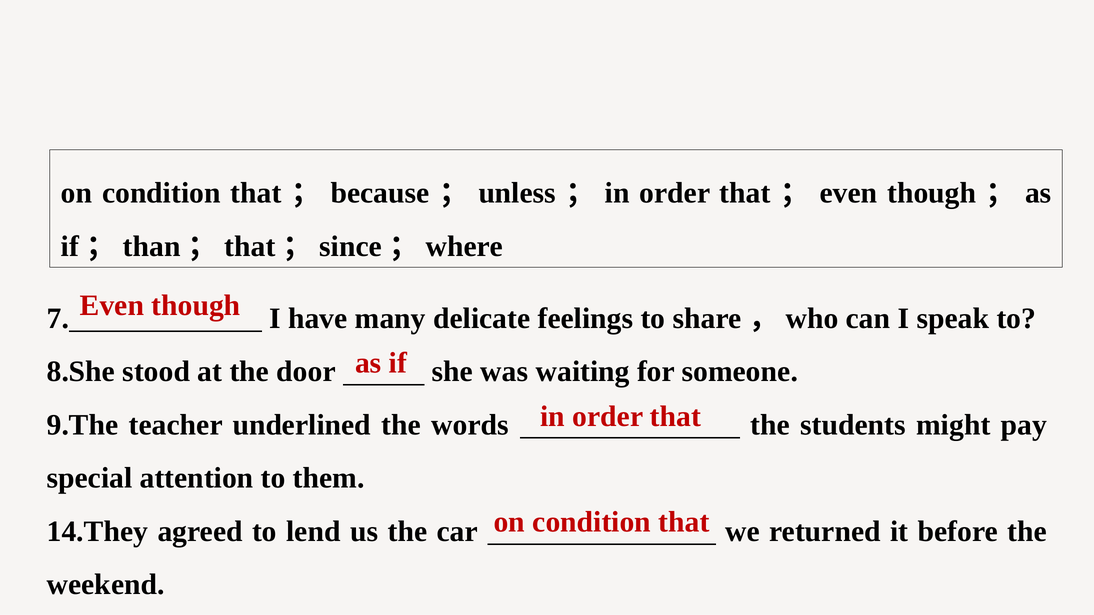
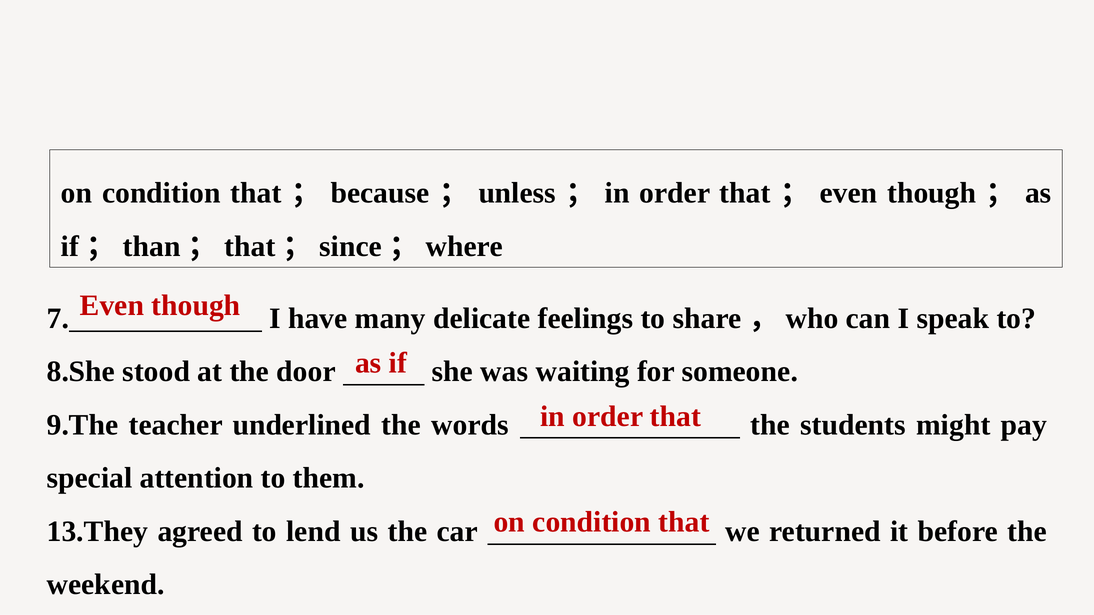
14.They: 14.They -> 13.They
